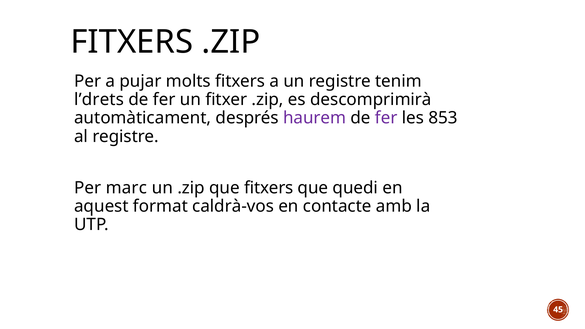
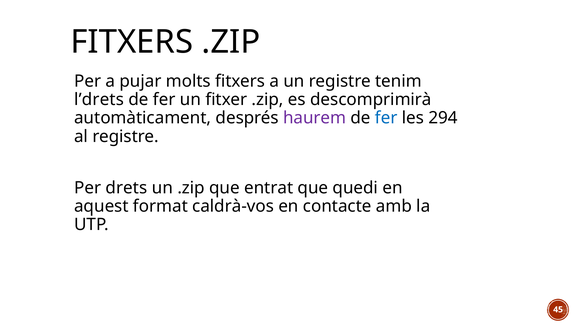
fer at (386, 118) colour: purple -> blue
853: 853 -> 294
marc: marc -> drets
que fitxers: fitxers -> entrat
